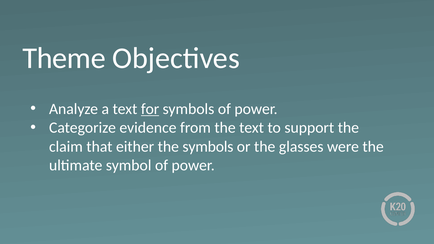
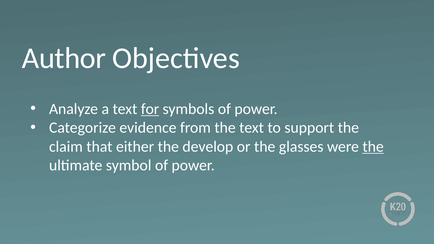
Theme: Theme -> Author
the symbols: symbols -> develop
the at (373, 147) underline: none -> present
